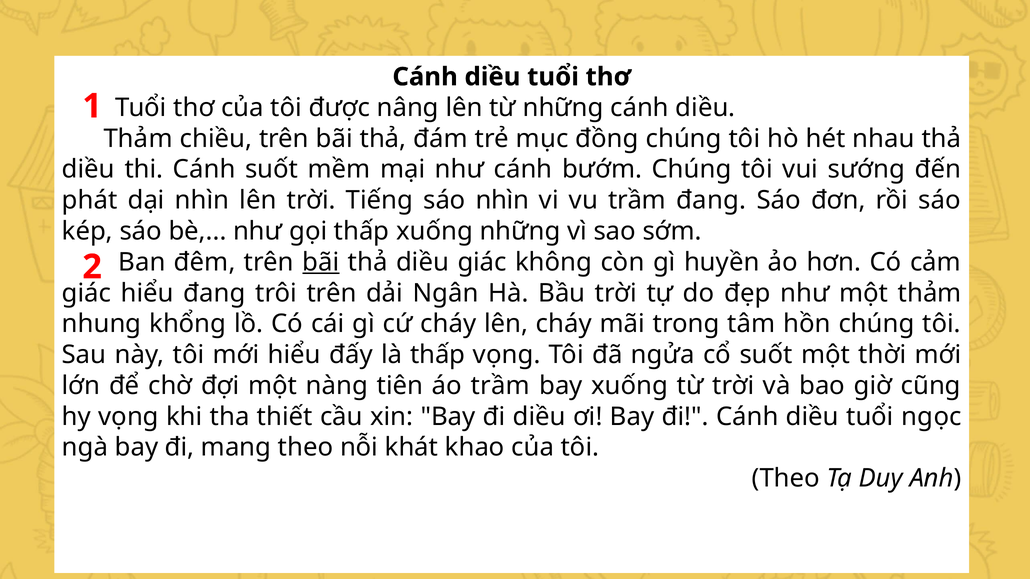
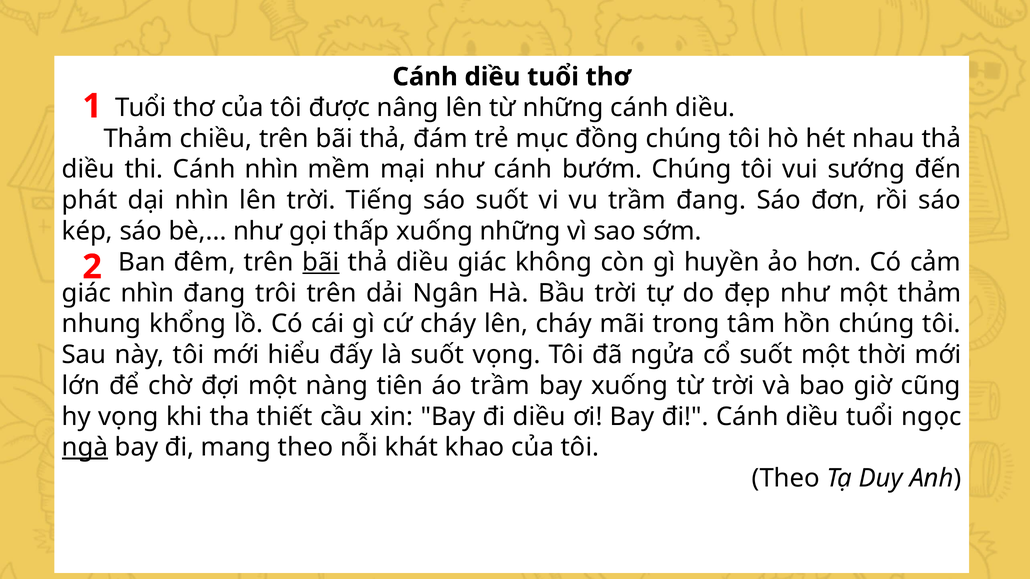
Cánh suốt: suốt -> nhìn
sáo nhìn: nhìn -> suốt
giác hiểu: hiểu -> nhìn
là thấp: thấp -> suốt
ngà underline: none -> present
